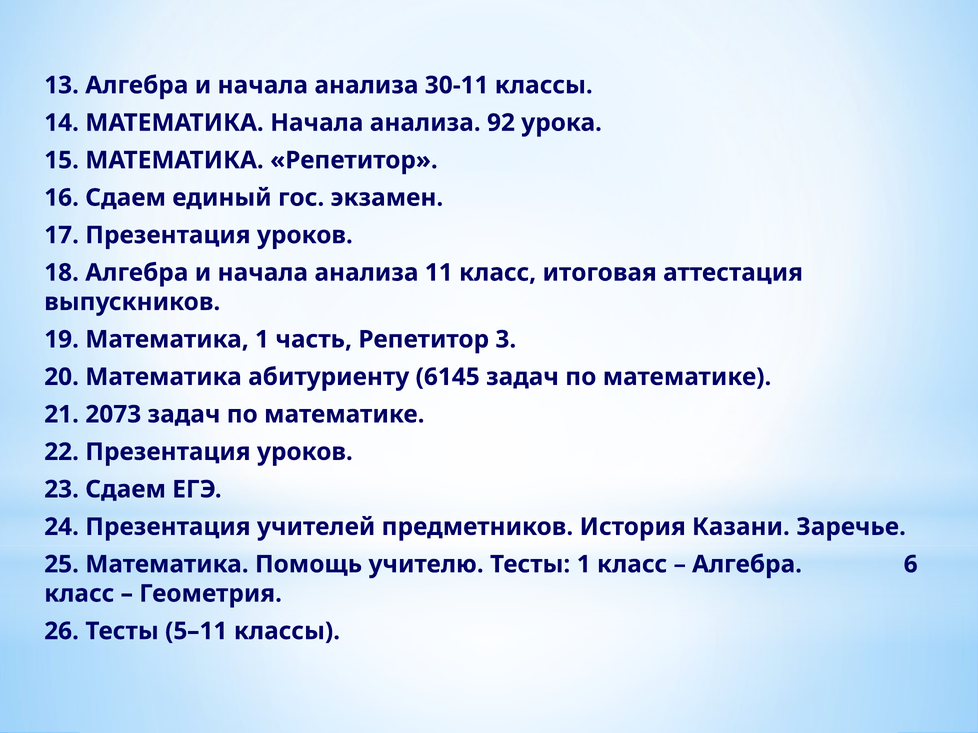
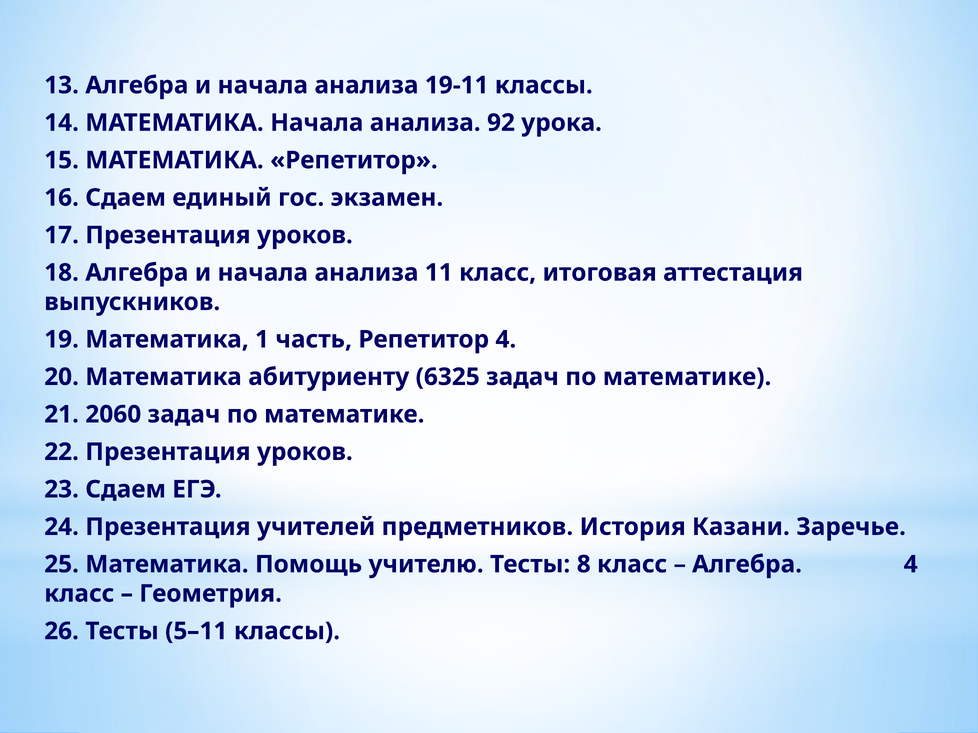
30-11: 30-11 -> 19-11
Репетитор 3: 3 -> 4
6145: 6145 -> 6325
2073: 2073 -> 2060
Тесты 1: 1 -> 8
Алгебра 6: 6 -> 4
